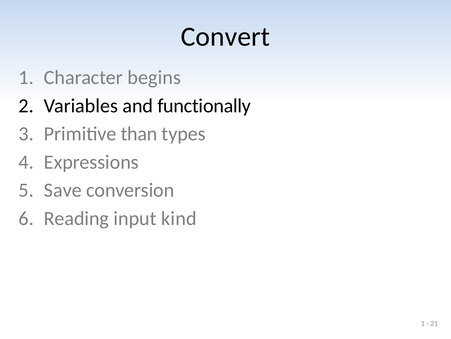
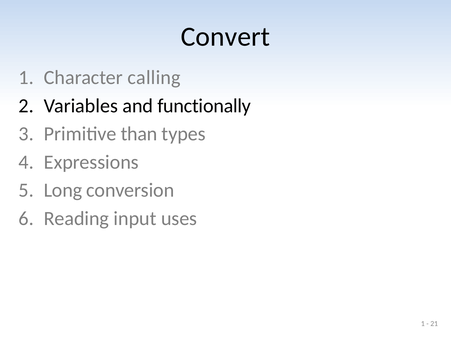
begins: begins -> calling
Save: Save -> Long
kind: kind -> uses
